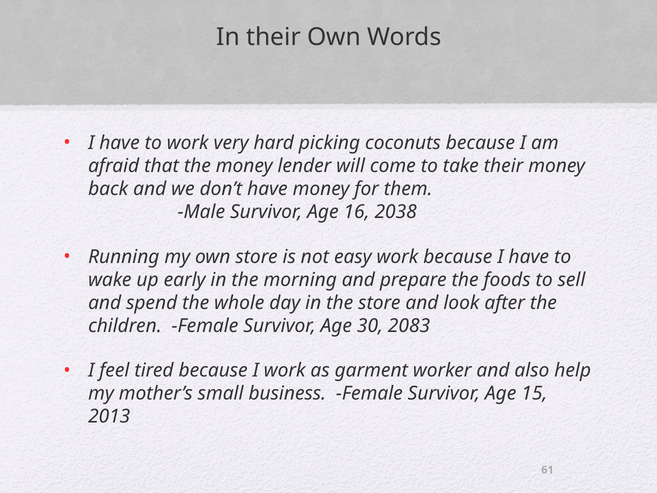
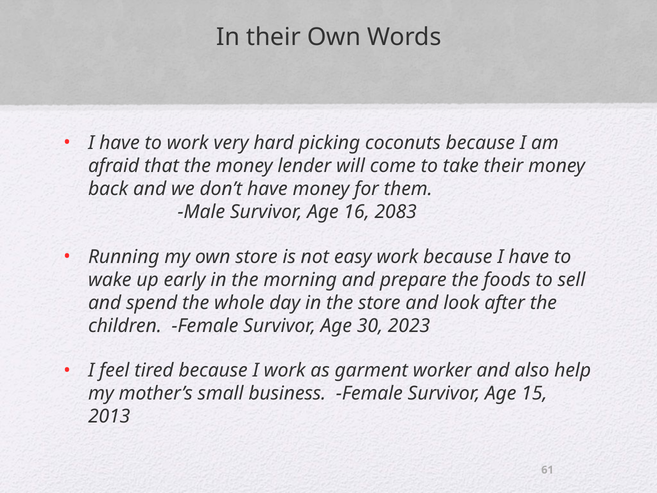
2038: 2038 -> 2083
2083: 2083 -> 2023
